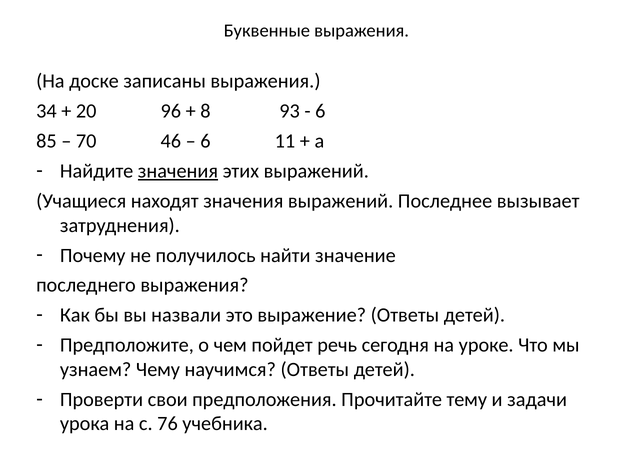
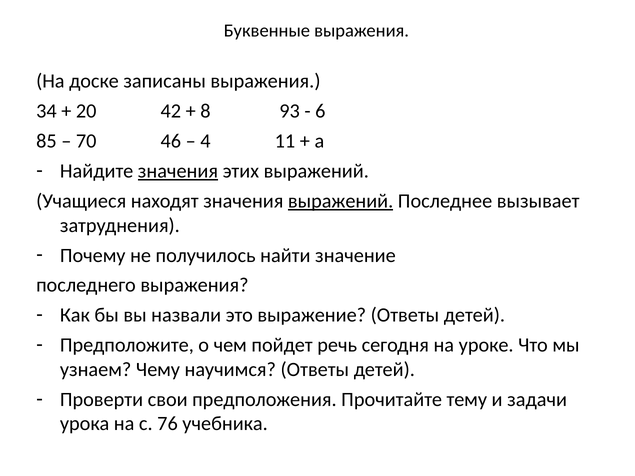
96: 96 -> 42
6 at (205, 141): 6 -> 4
выражений at (341, 201) underline: none -> present
